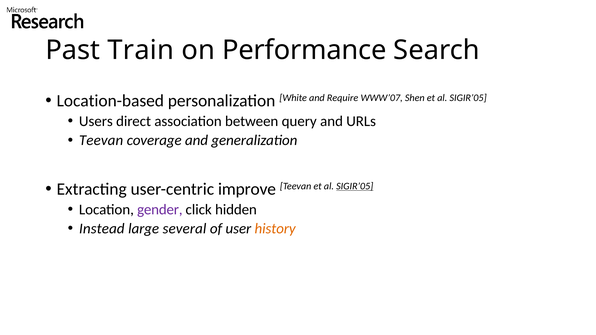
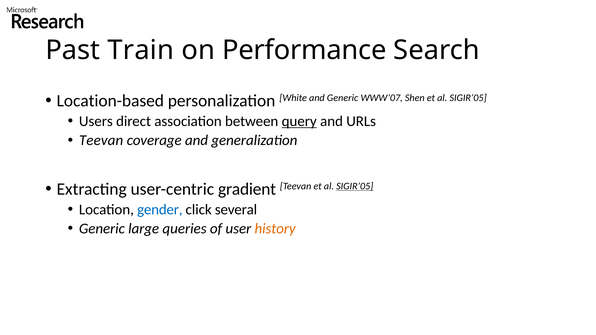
and Require: Require -> Generic
query underline: none -> present
improve: improve -> gradient
gender colour: purple -> blue
hidden: hidden -> several
Instead at (102, 229): Instead -> Generic
several: several -> queries
